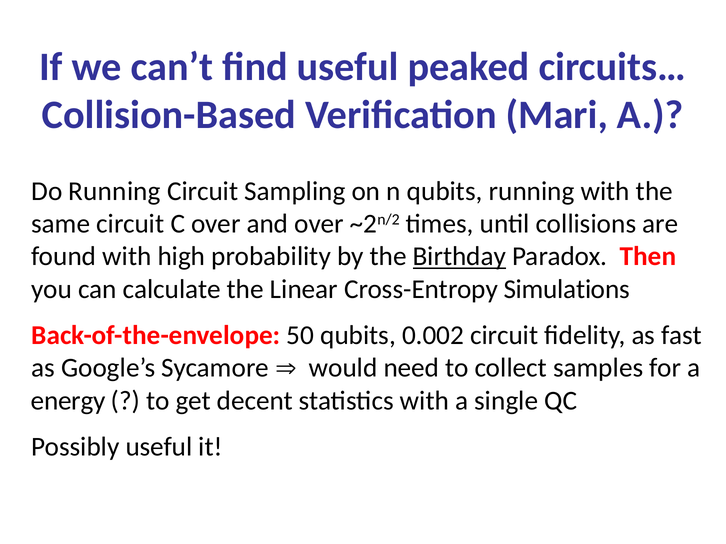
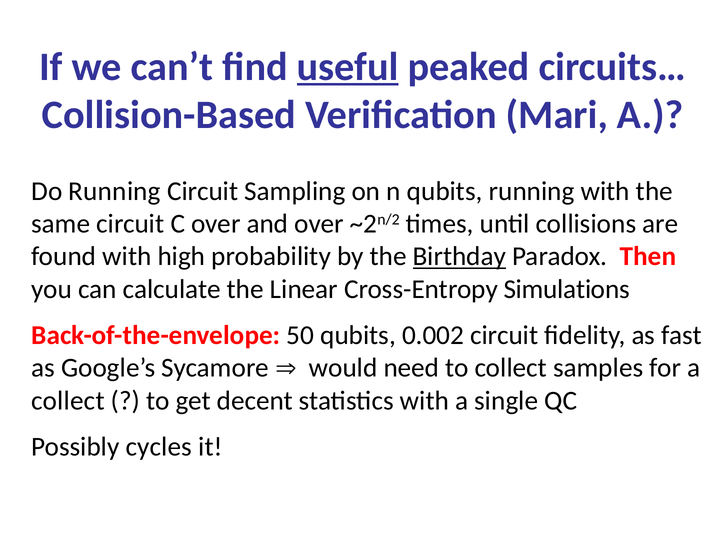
useful at (348, 67) underline: none -> present
energy at (68, 401): energy -> collect
Possibly useful: useful -> cycles
